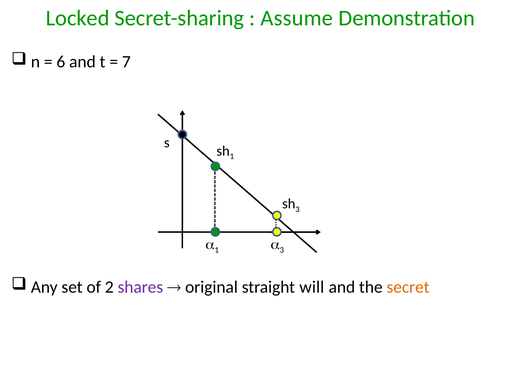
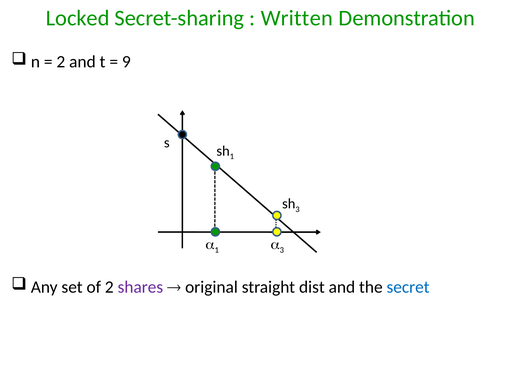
Assume: Assume -> Written
6 at (61, 62): 6 -> 2
7: 7 -> 9
will: will -> dist
secret colour: orange -> blue
